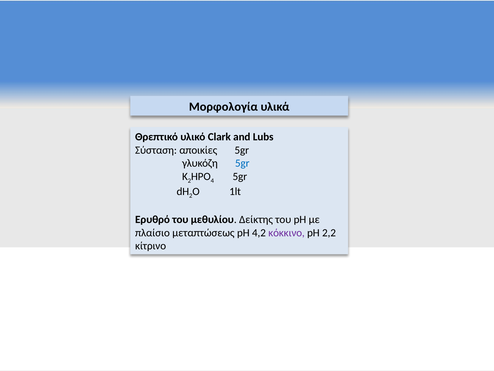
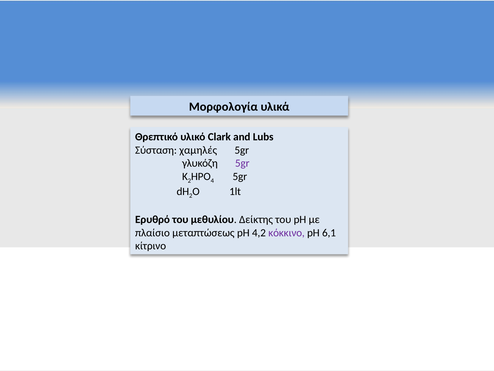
αποικίες: αποικίες -> χαμηλές
5gr at (242, 163) colour: blue -> purple
2,2: 2,2 -> 6,1
